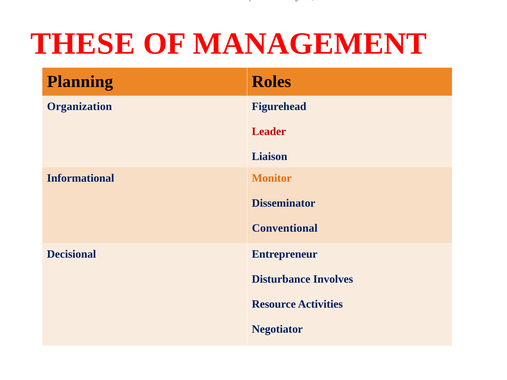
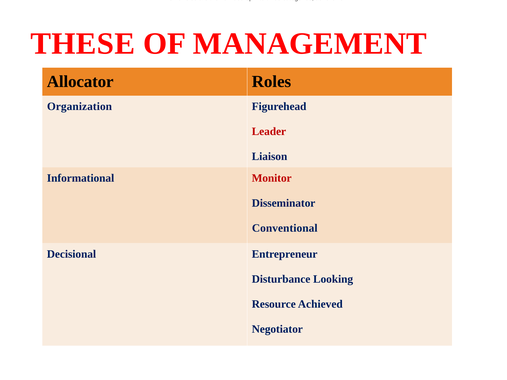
Planning: Planning -> Allocator
Monitor colour: orange -> red
Involves: Involves -> Looking
Activities: Activities -> Achieved
